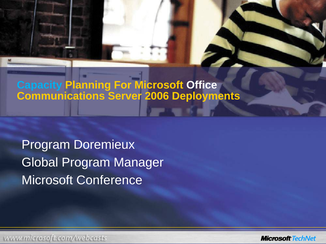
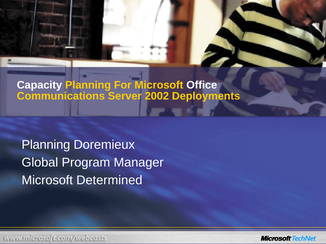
Capacity colour: light blue -> white
2006: 2006 -> 2002
Program at (46, 145): Program -> Planning
Conference: Conference -> Determined
